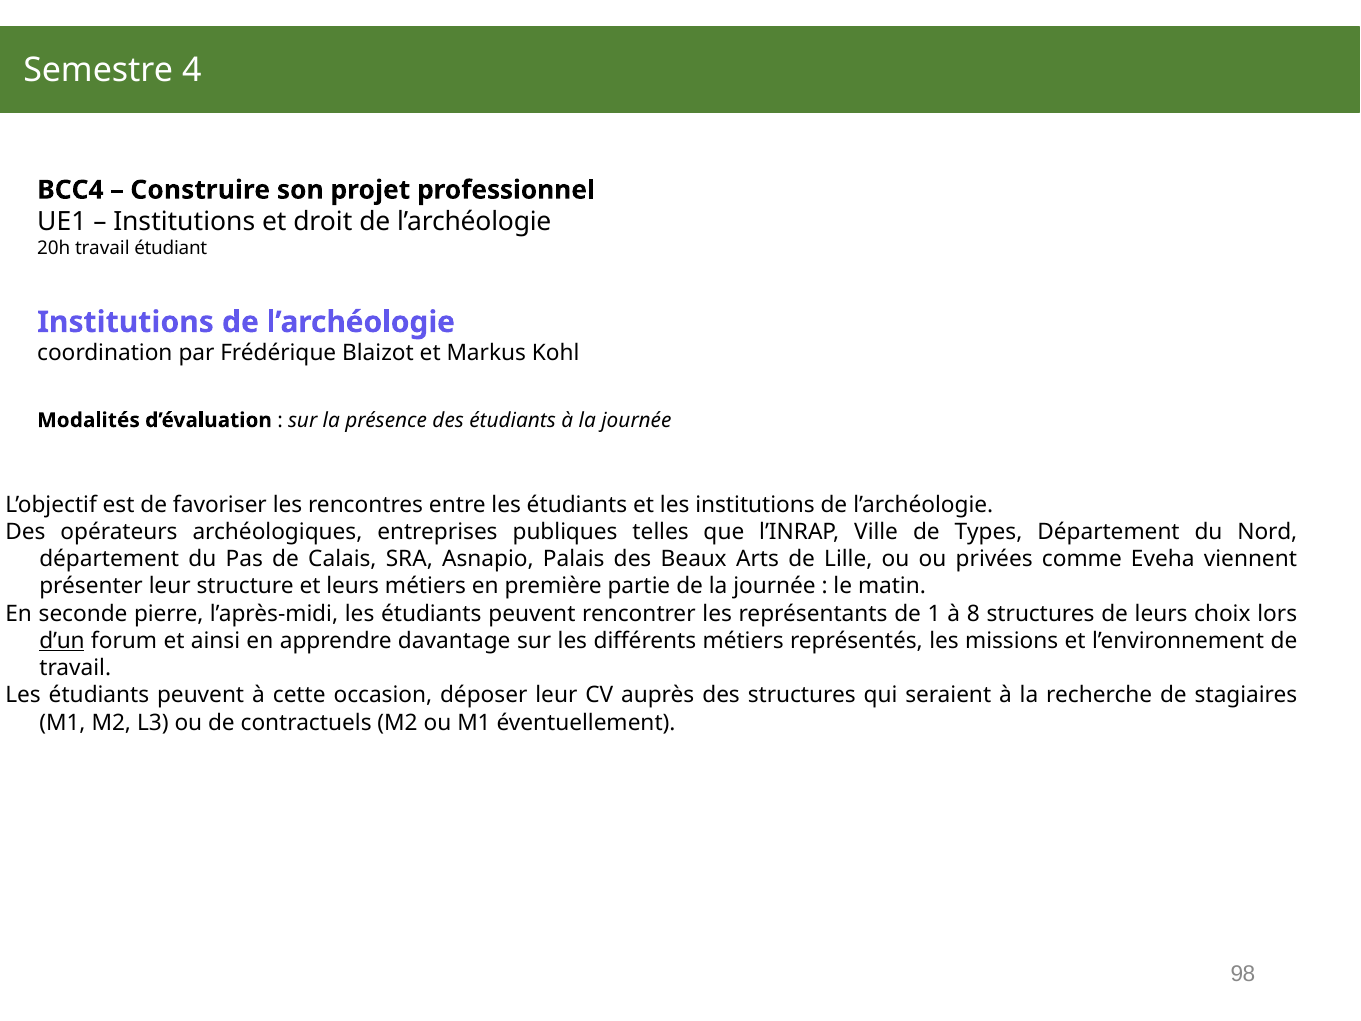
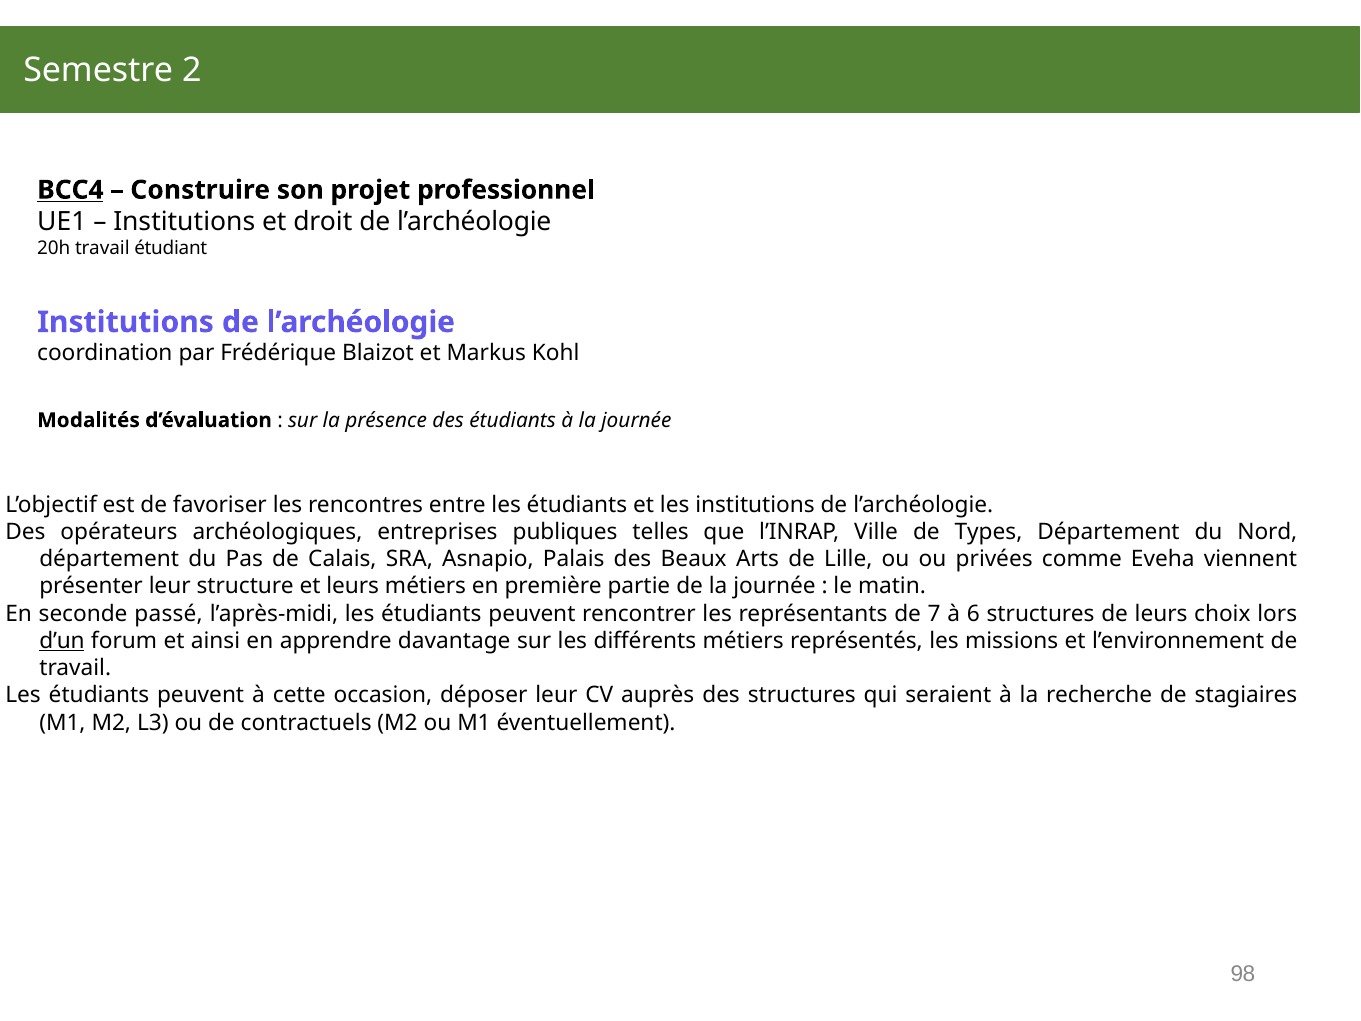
4: 4 -> 2
BCC4 underline: none -> present
pierre: pierre -> passé
1: 1 -> 7
8: 8 -> 6
